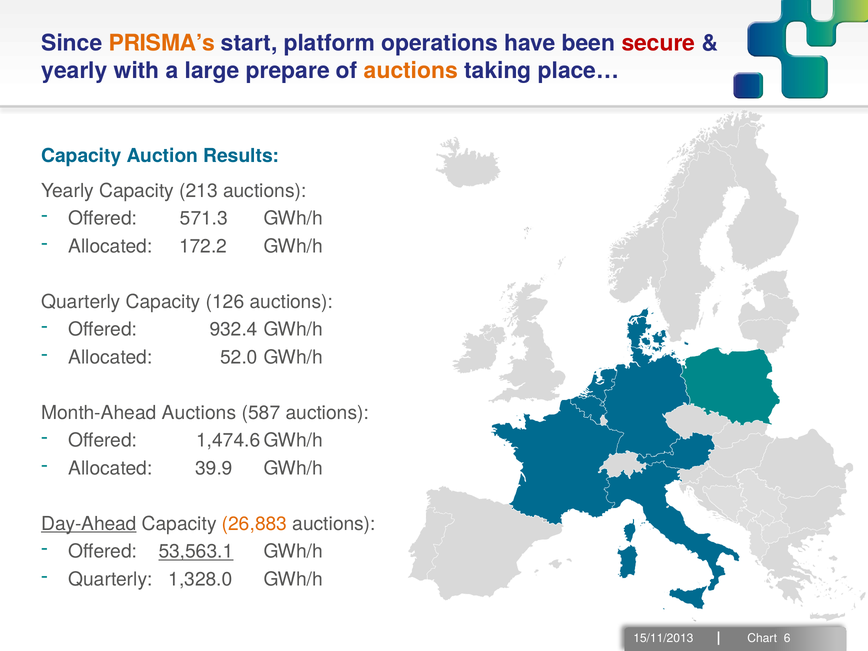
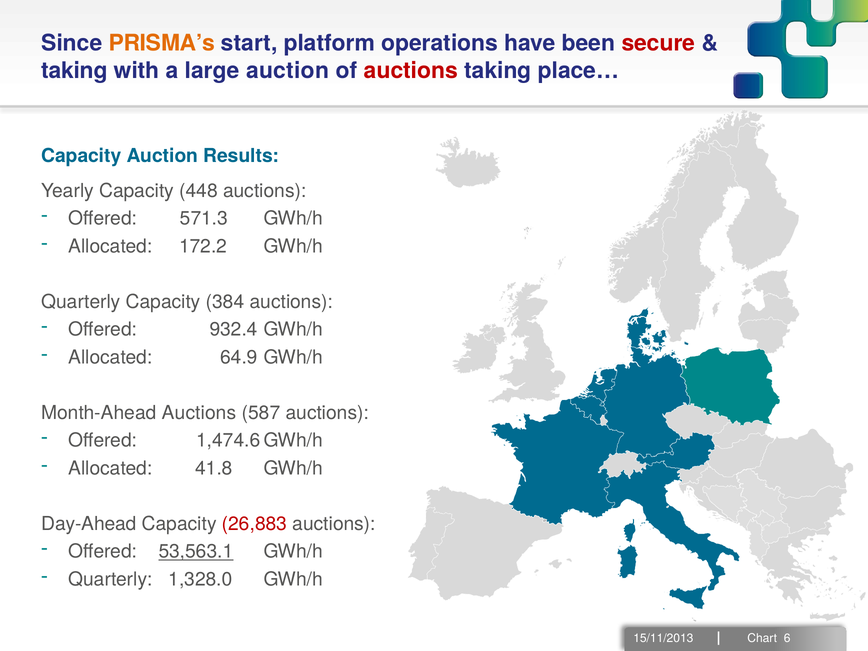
yearly at (74, 70): yearly -> taking
large prepare: prepare -> auction
auctions at (411, 70) colour: orange -> red
213: 213 -> 448
126: 126 -> 384
52.0: 52.0 -> 64.9
39.9: 39.9 -> 41.8
Day-Ahead underline: present -> none
26,883 colour: orange -> red
